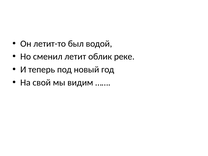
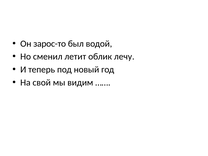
летит-то: летит-то -> зарос-то
реке: реке -> лечу
